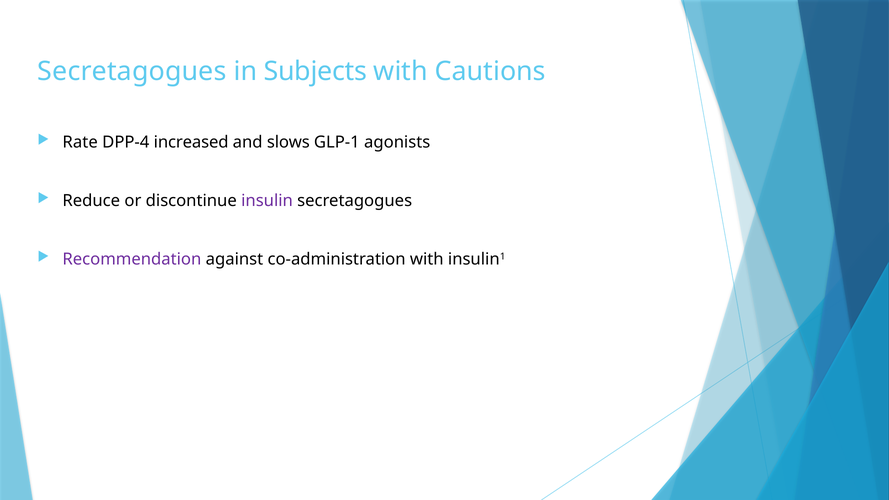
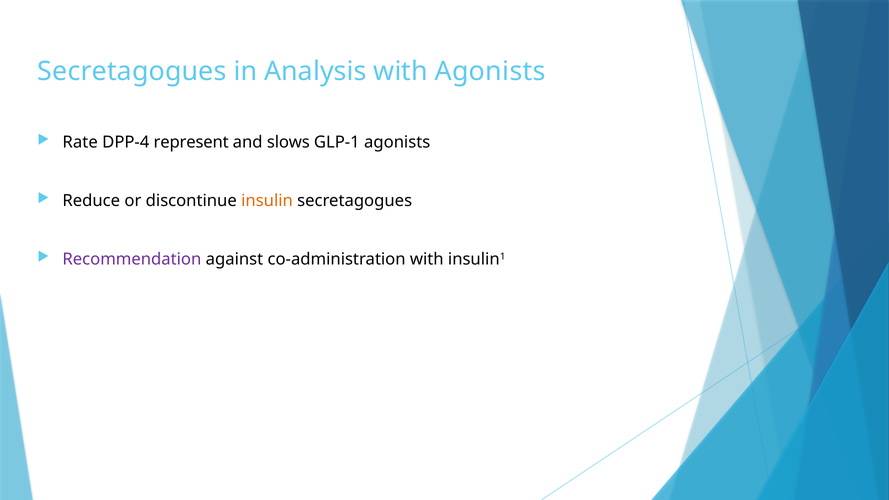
Subjects: Subjects -> Analysis
with Cautions: Cautions -> Agonists
increased: increased -> represent
insulin colour: purple -> orange
